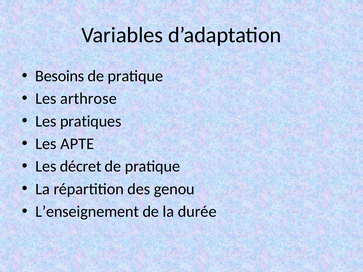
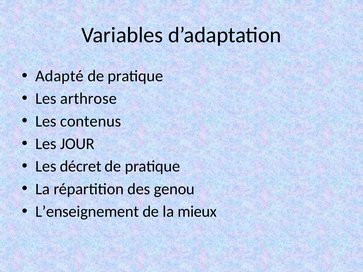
Besoins: Besoins -> Adapté
pratiques: pratiques -> contenus
APTE: APTE -> JOUR
durée: durée -> mieux
